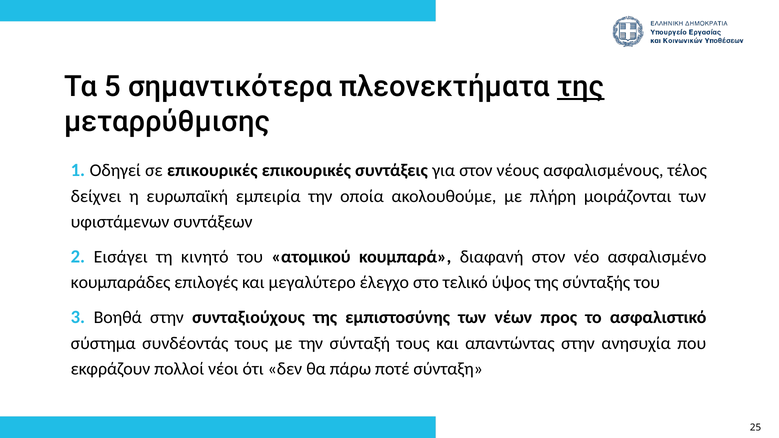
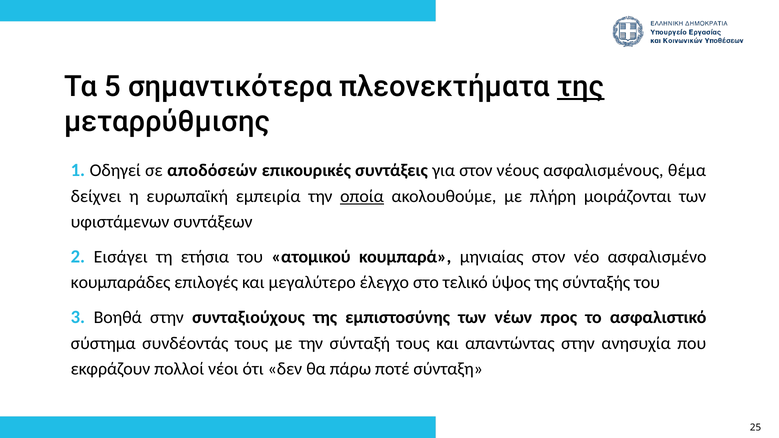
σε επικουρικές: επικουρικές -> αποδόσεών
τέλος: τέλος -> θέμα
οποία underline: none -> present
κινητό: κινητό -> ετήσια
διαφανή: διαφανή -> μηνιαίας
